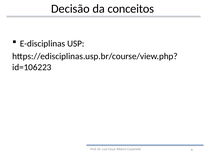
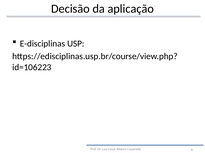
conceitos: conceitos -> aplicação
